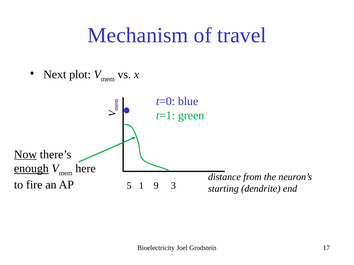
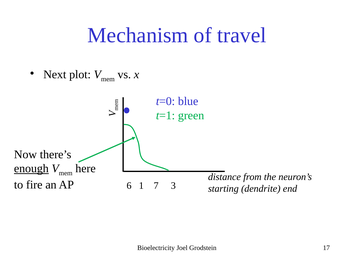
Now underline: present -> none
5: 5 -> 6
9: 9 -> 7
